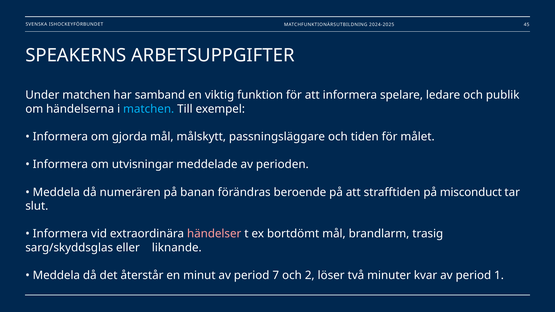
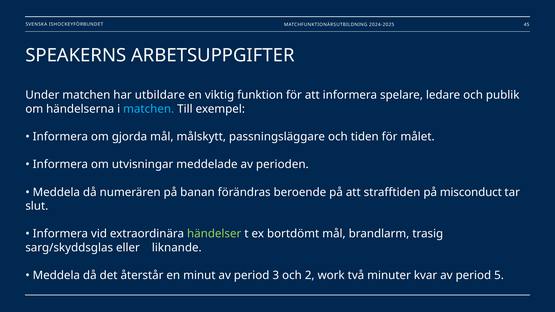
samband: samband -> utbildare
händelser colour: pink -> light green
7: 7 -> 3
löser: löser -> work
1: 1 -> 5
